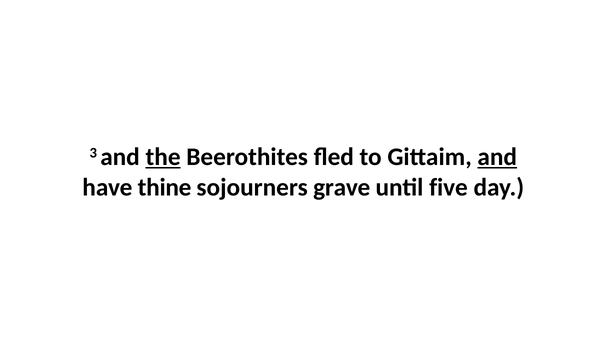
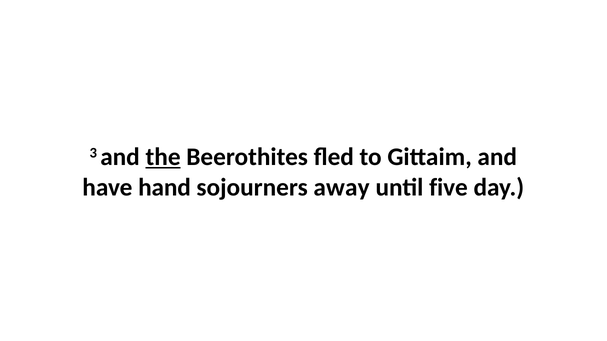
and at (497, 157) underline: present -> none
thine: thine -> hand
grave: grave -> away
